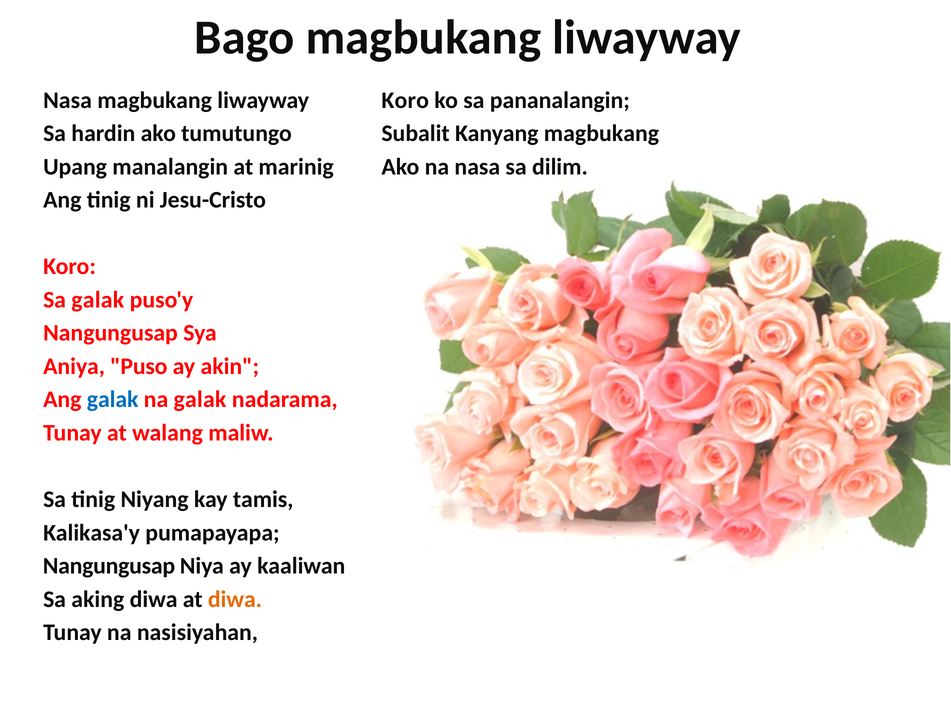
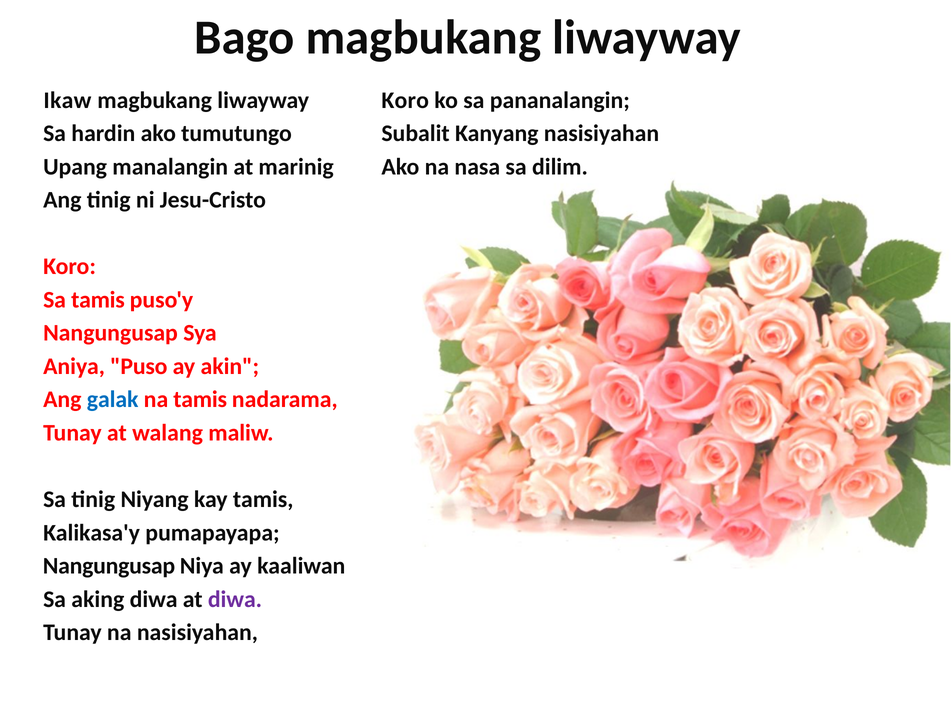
Nasa at (68, 100): Nasa -> Ikaw
Kanyang magbukang: magbukang -> nasisiyahan
Sa galak: galak -> tamis
na galak: galak -> tamis
diwa at (235, 599) colour: orange -> purple
